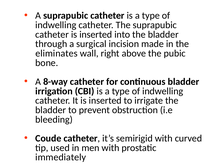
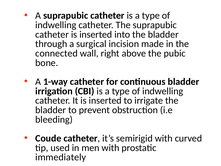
eliminates: eliminates -> connected
8-way: 8-way -> 1-way
